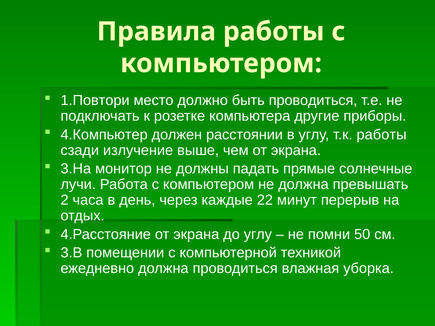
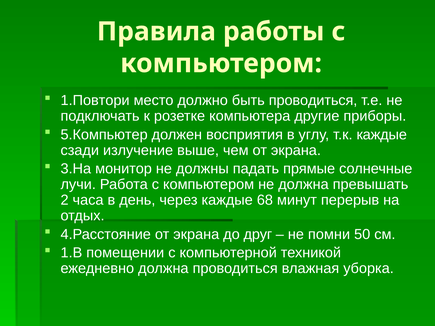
4.Компьютер: 4.Компьютер -> 5.Компьютер
расстоянии: расстоянии -> восприятия
т.к работы: работы -> каждые
22: 22 -> 68
до углу: углу -> друг
3.В: 3.В -> 1.В
